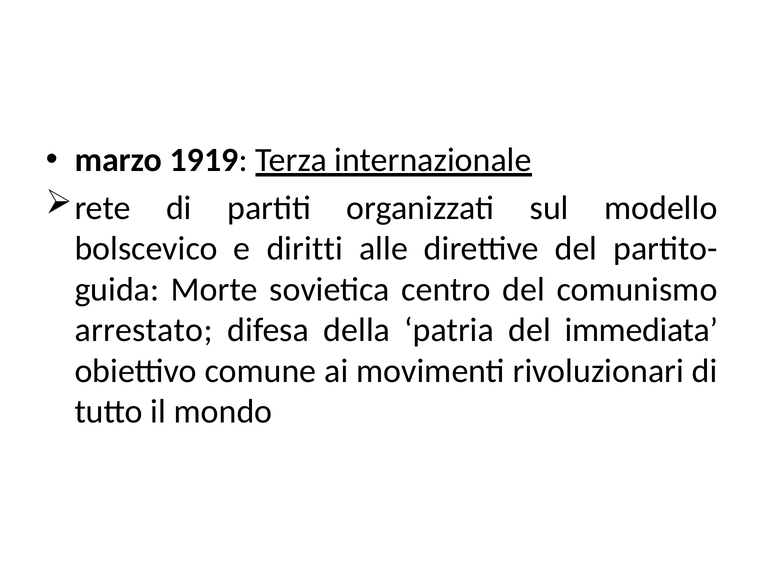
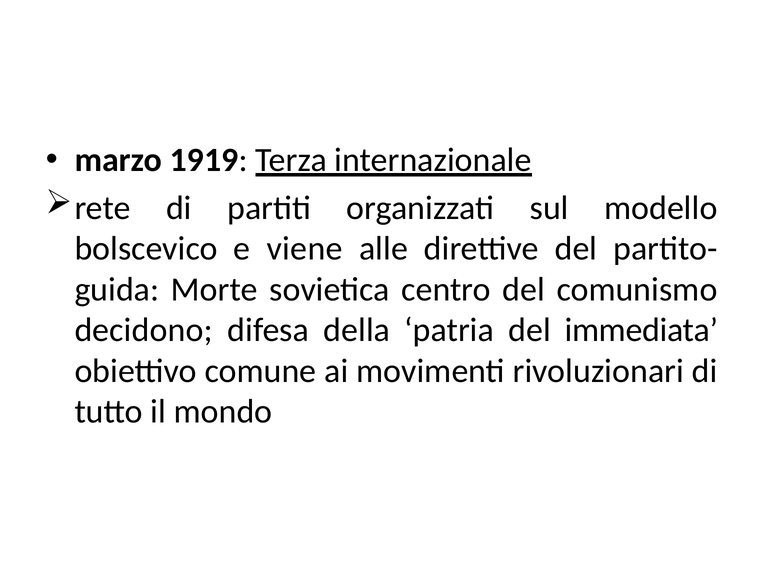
diritti: diritti -> viene
arrestato: arrestato -> decidono
